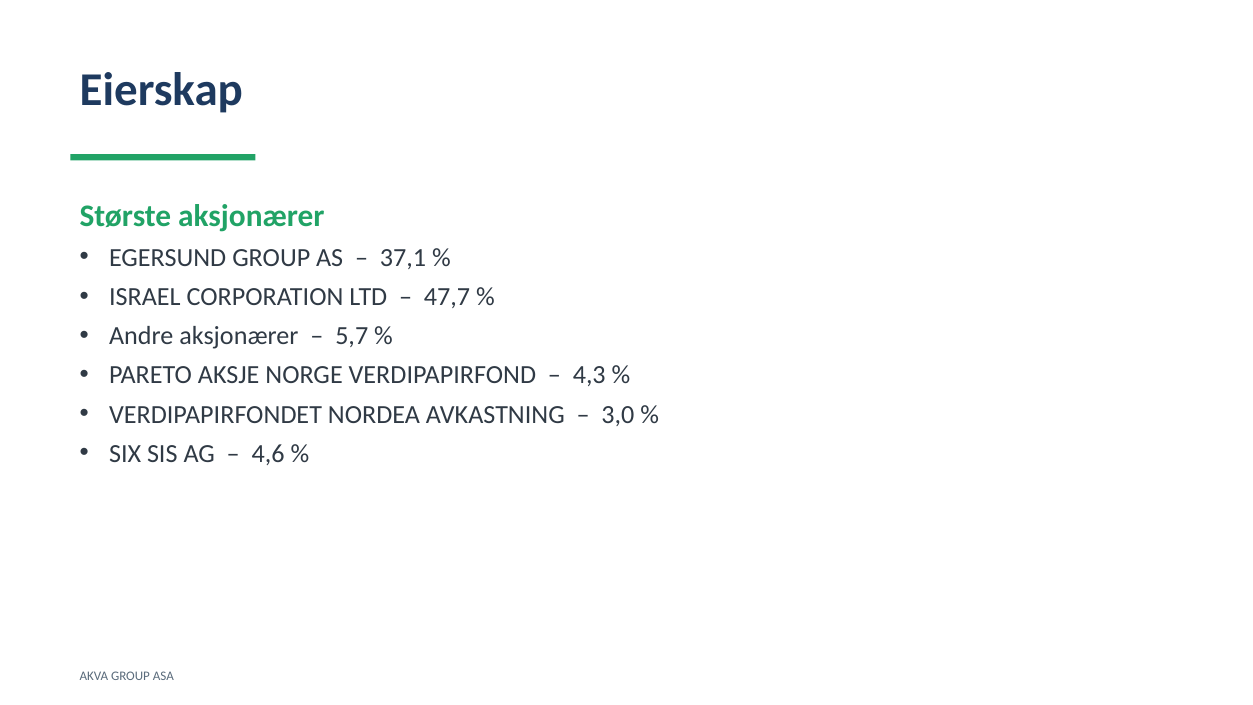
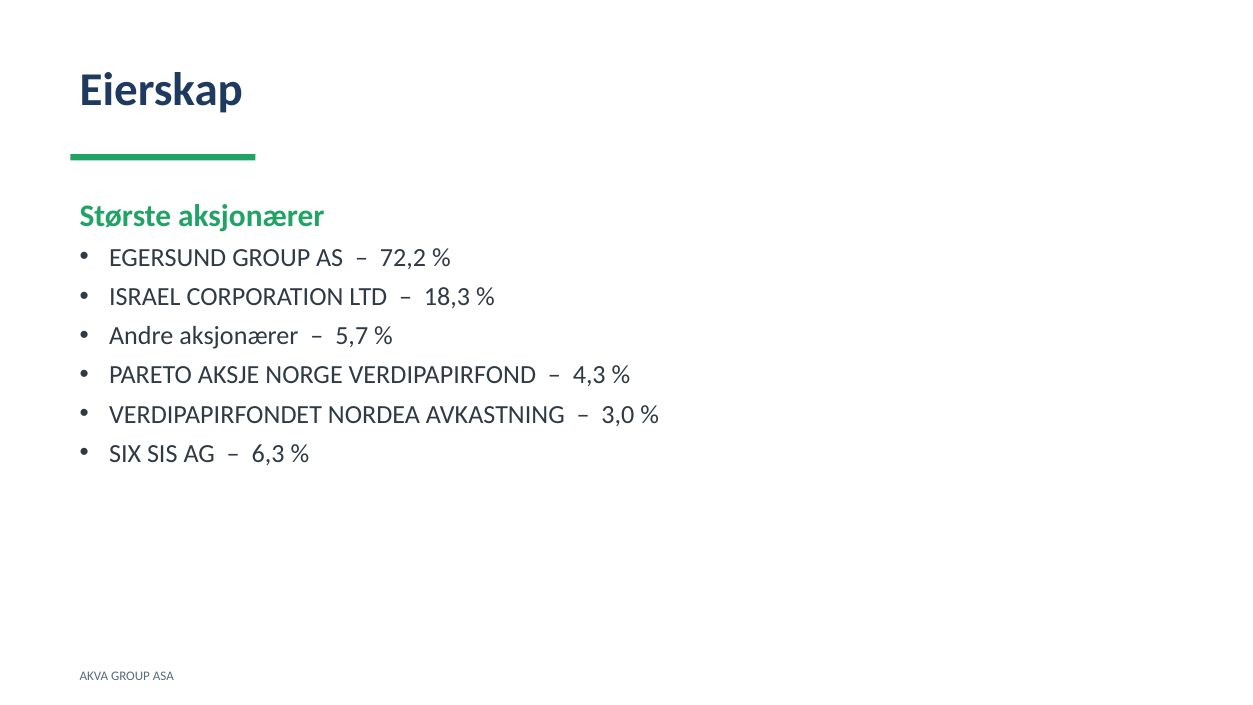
37,1: 37,1 -> 72,2
47,7: 47,7 -> 18,3
4,6: 4,6 -> 6,3
